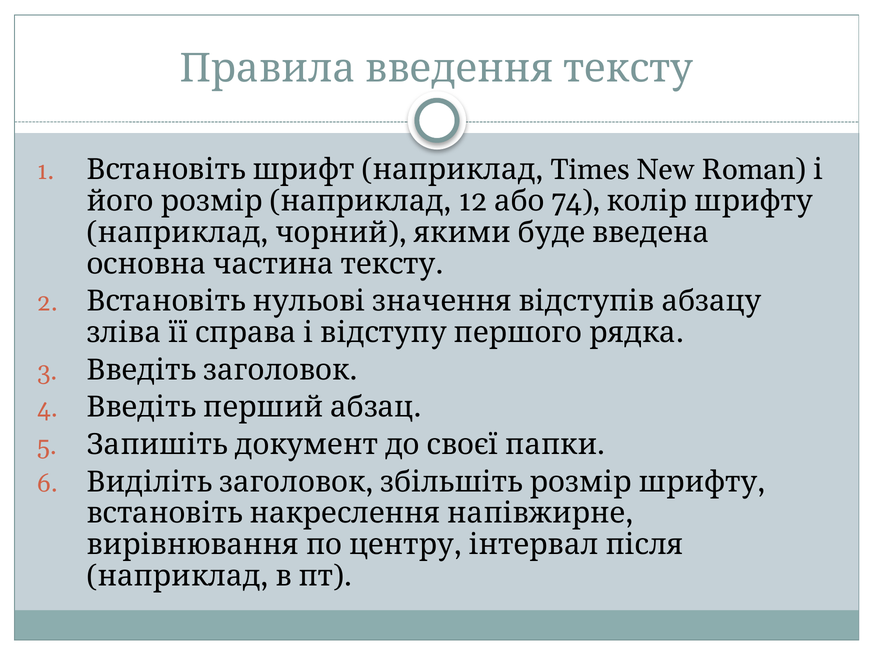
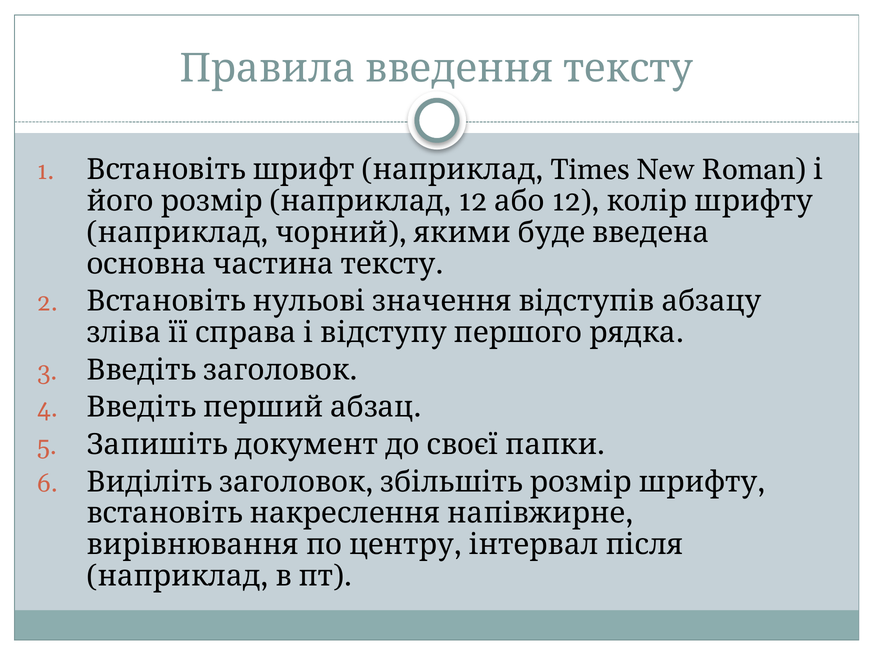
12 74: 74 -> 12
